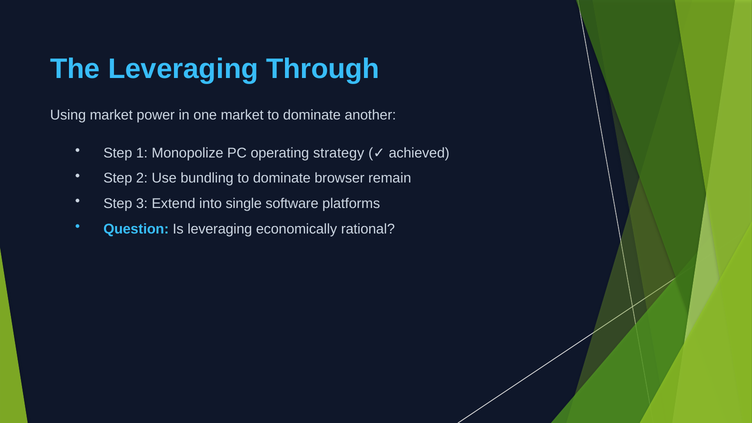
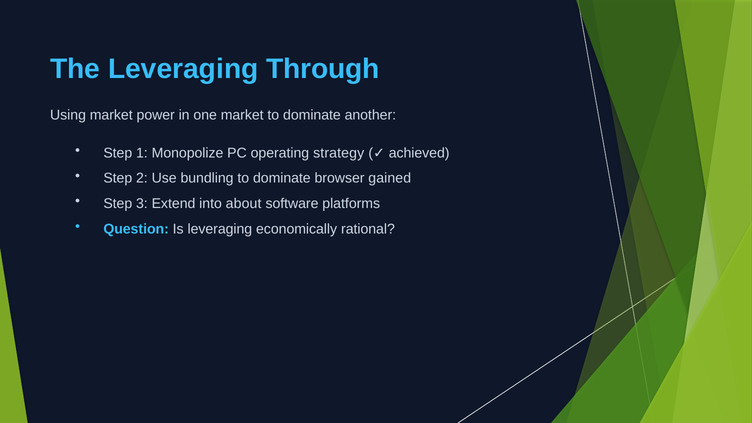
remain: remain -> gained
single: single -> about
